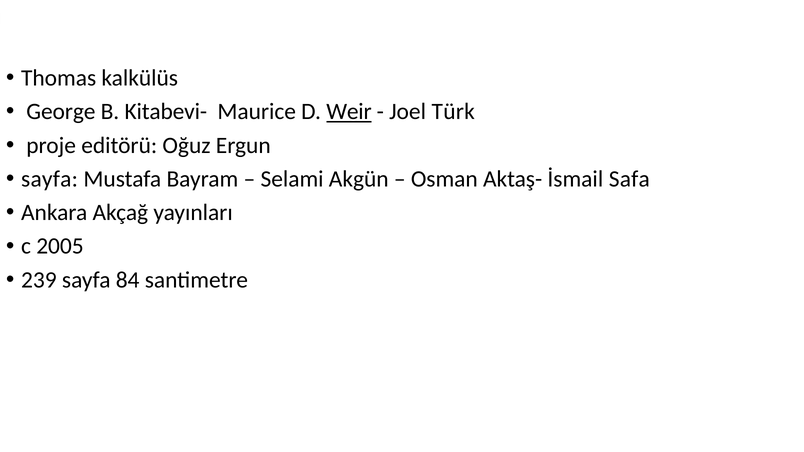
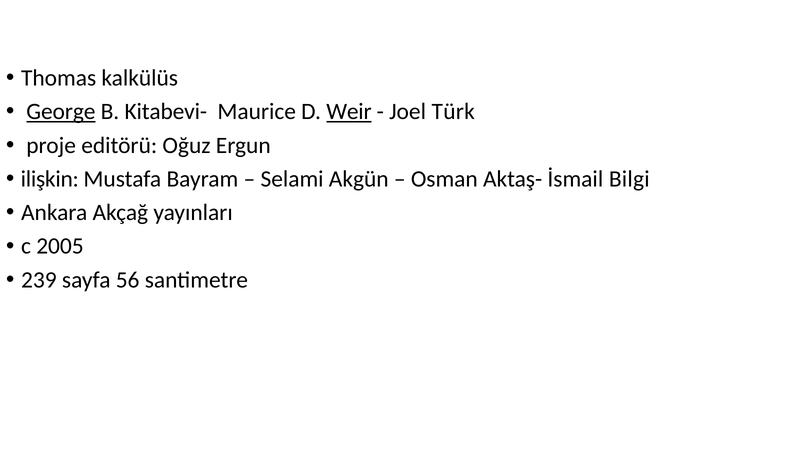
George underline: none -> present
sayfa at (50, 179): sayfa -> ilişkin
Safa: Safa -> Bilgi
84: 84 -> 56
